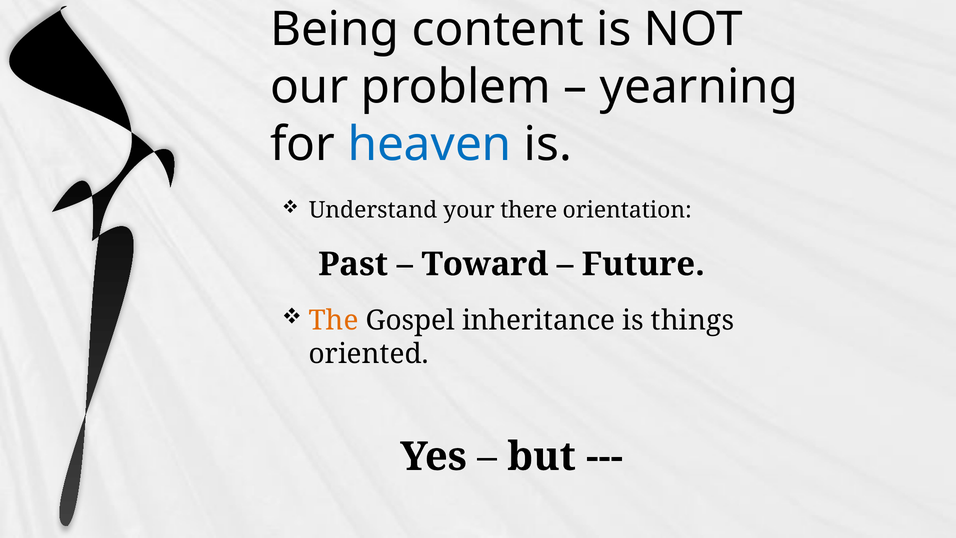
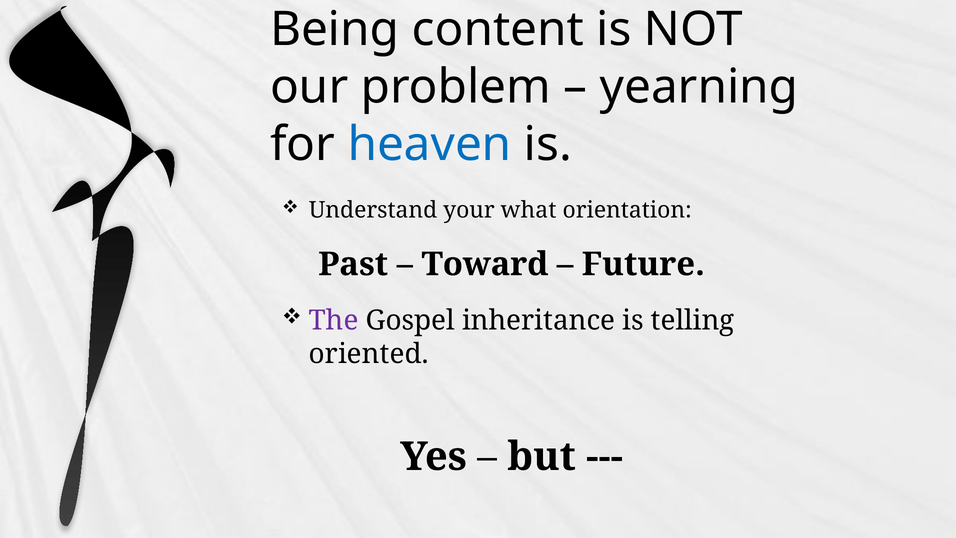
there: there -> what
The colour: orange -> purple
things: things -> telling
